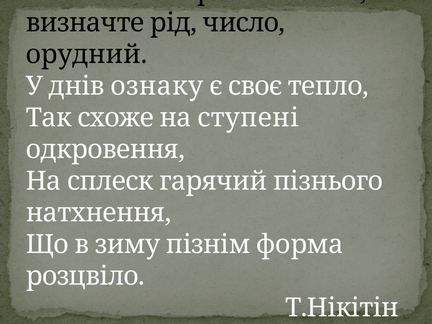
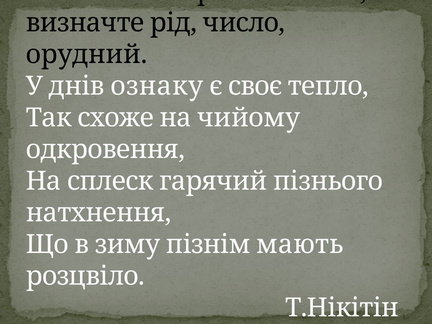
ступені: ступені -> чийому
форма: форма -> мають
